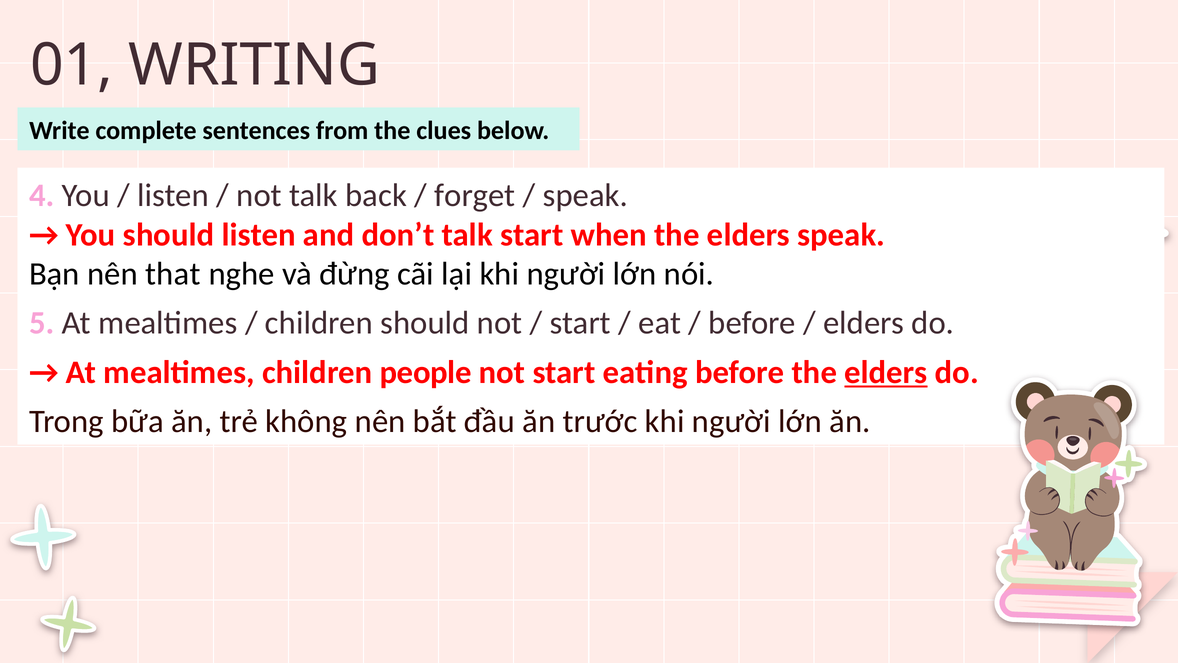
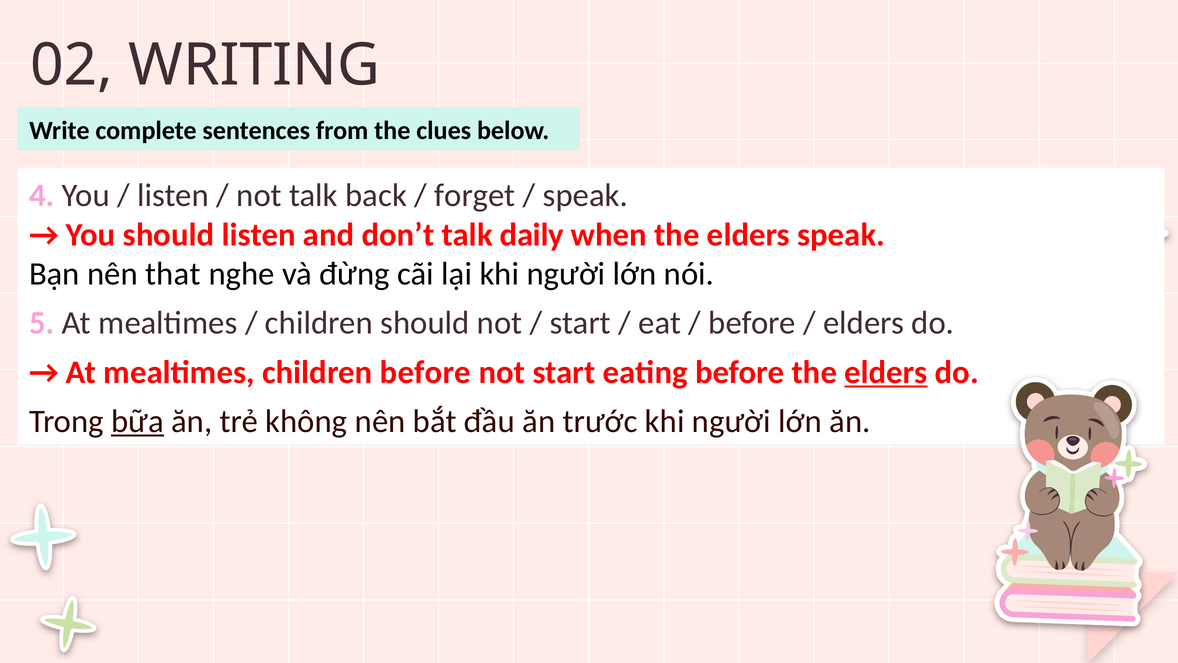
01: 01 -> 02
talk start: start -> daily
children people: people -> before
bữa underline: none -> present
